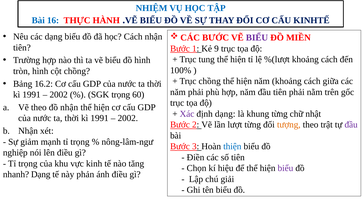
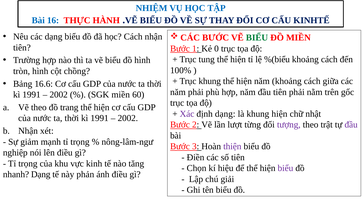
BIỂU at (257, 38) colour: purple -> green
9: 9 -> 0
%(lượt: %(lượt -> %(biểu
Trục chồng: chồng -> khung
16.2: 16.2 -> 16.6
SGK trọng: trọng -> miền
đồ nhận: nhận -> trang
khung từng: từng -> hiện
tượng colour: orange -> purple
thiện colour: blue -> purple
